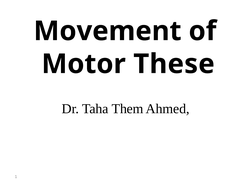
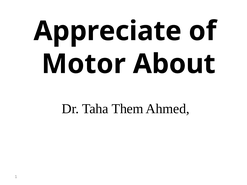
Movement: Movement -> Appreciate
These: These -> About
